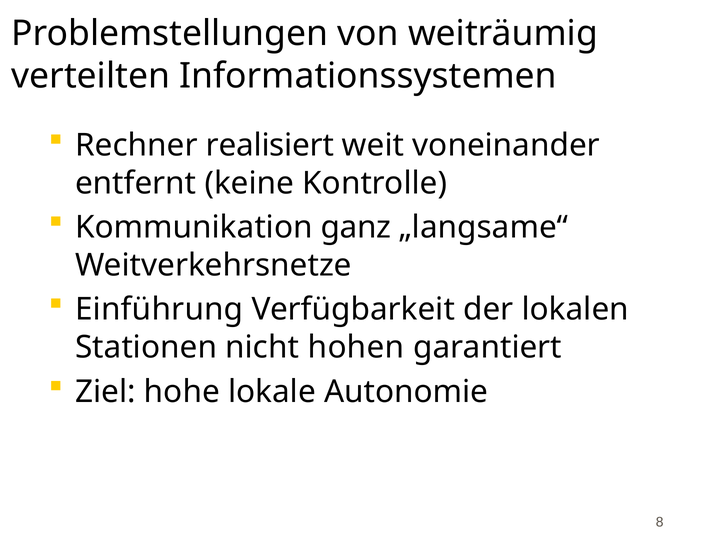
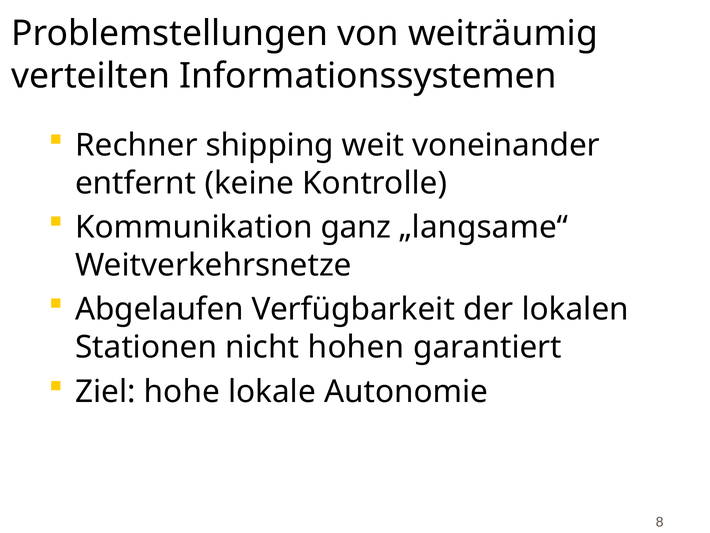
realisiert: realisiert -> shipping
Einführung: Einführung -> Abgelaufen
